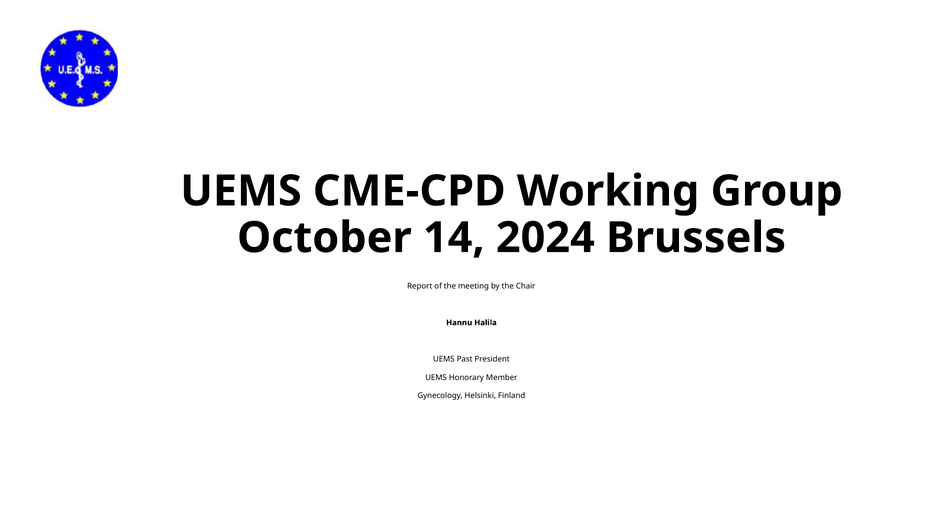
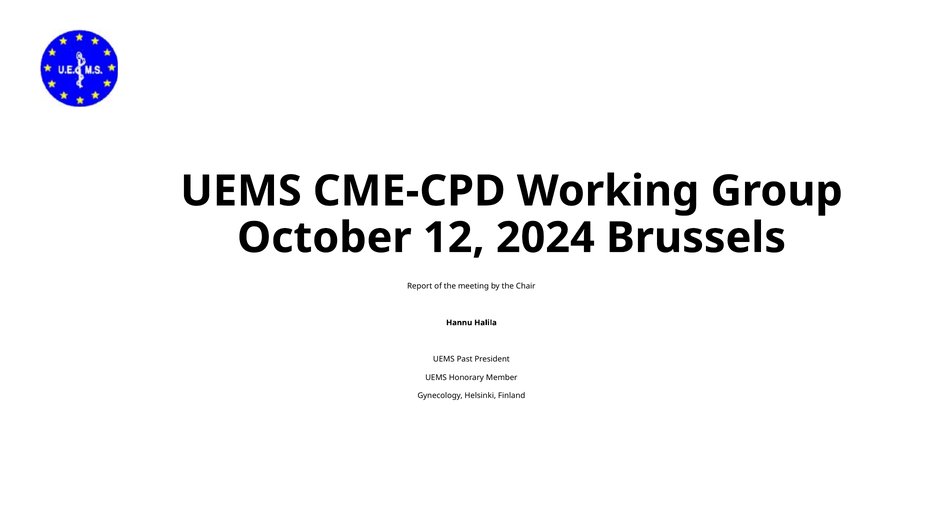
14: 14 -> 12
